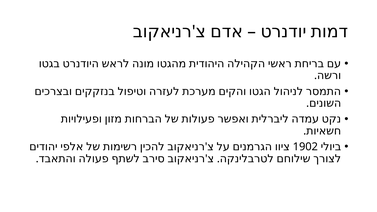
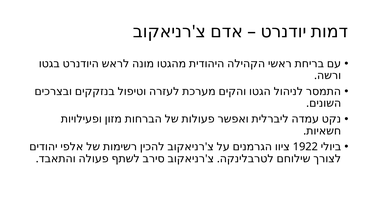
1902: 1902 -> 1922
